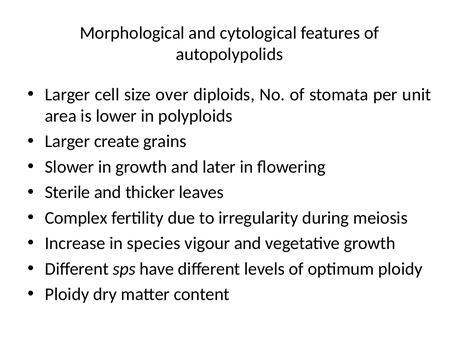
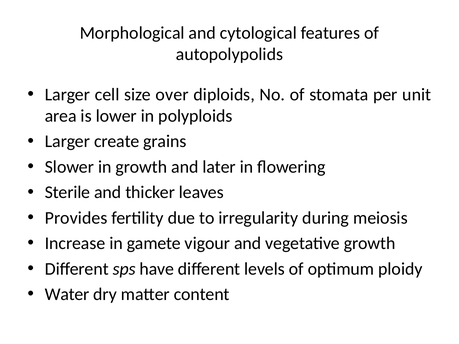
Complex: Complex -> Provides
species: species -> gamete
Ploidy at (67, 295): Ploidy -> Water
